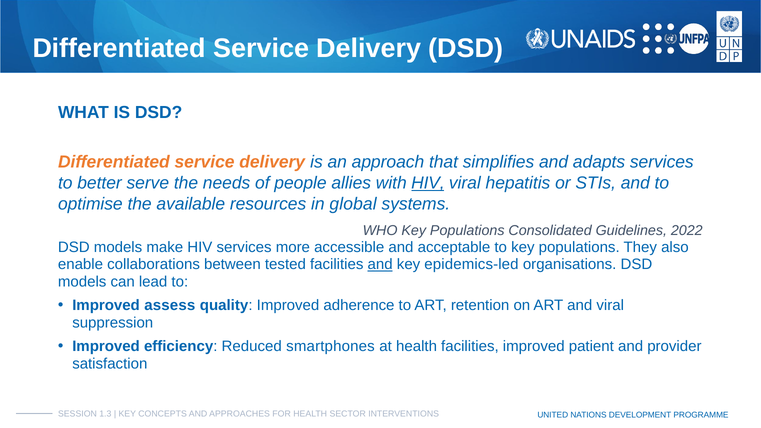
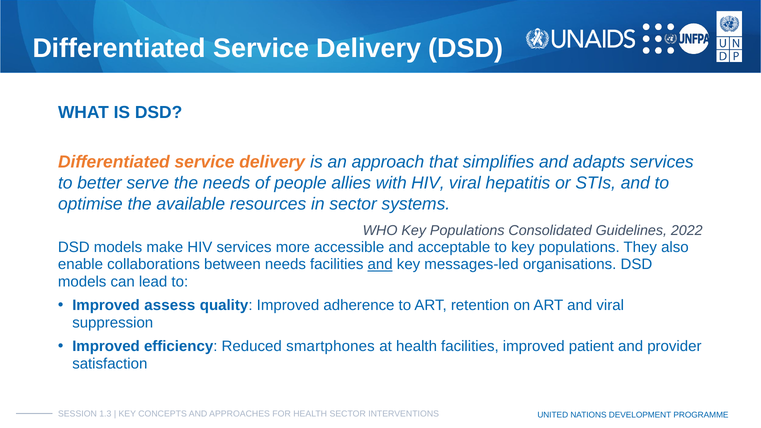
HIV at (428, 183) underline: present -> none
in global: global -> sector
between tested: tested -> needs
epidemics-led: epidemics-led -> messages-led
